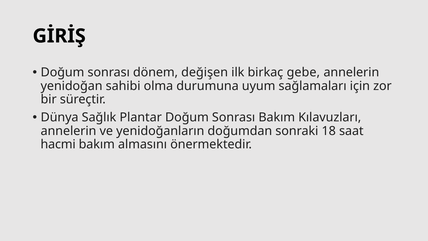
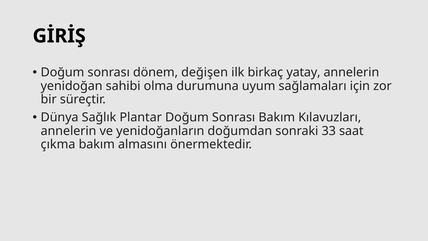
gebe: gebe -> yatay
18: 18 -> 33
hacmi: hacmi -> çıkma
